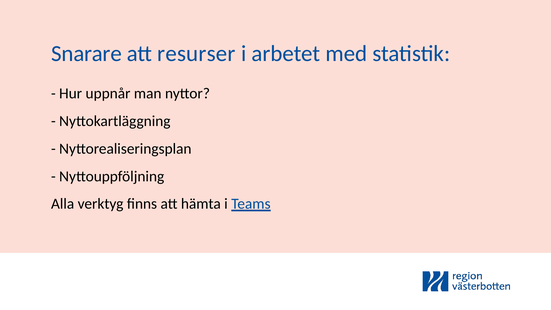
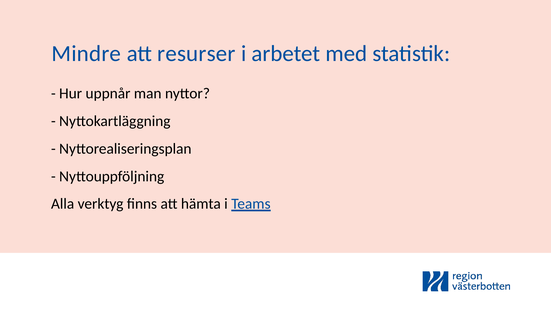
Snarare: Snarare -> Mindre
